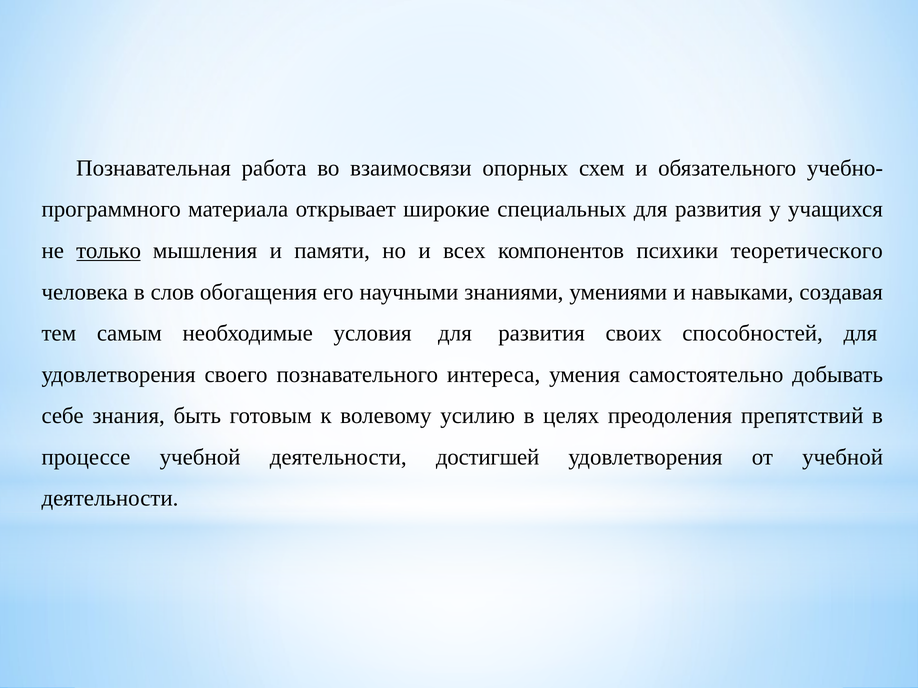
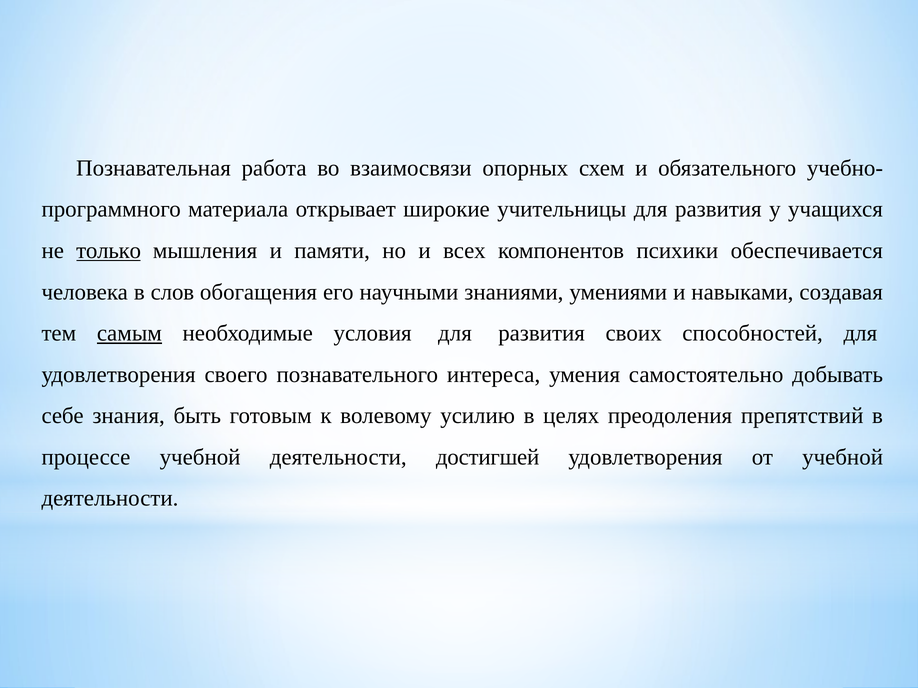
специальных: специальных -> учительницы
теоретического: теоретического -> обеспечивается
самым underline: none -> present
